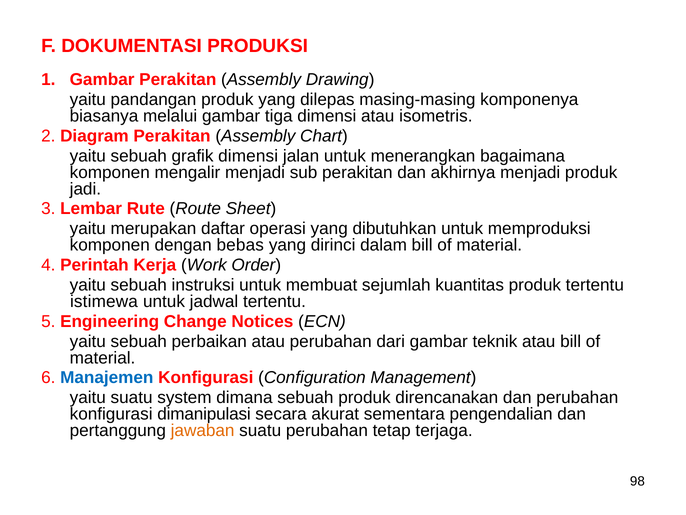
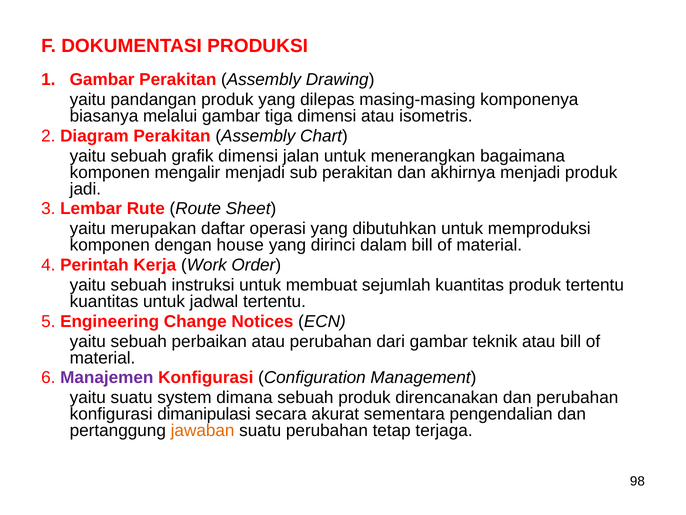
bebas: bebas -> house
istimewa at (104, 301): istimewa -> kuantitas
Manajemen colour: blue -> purple
